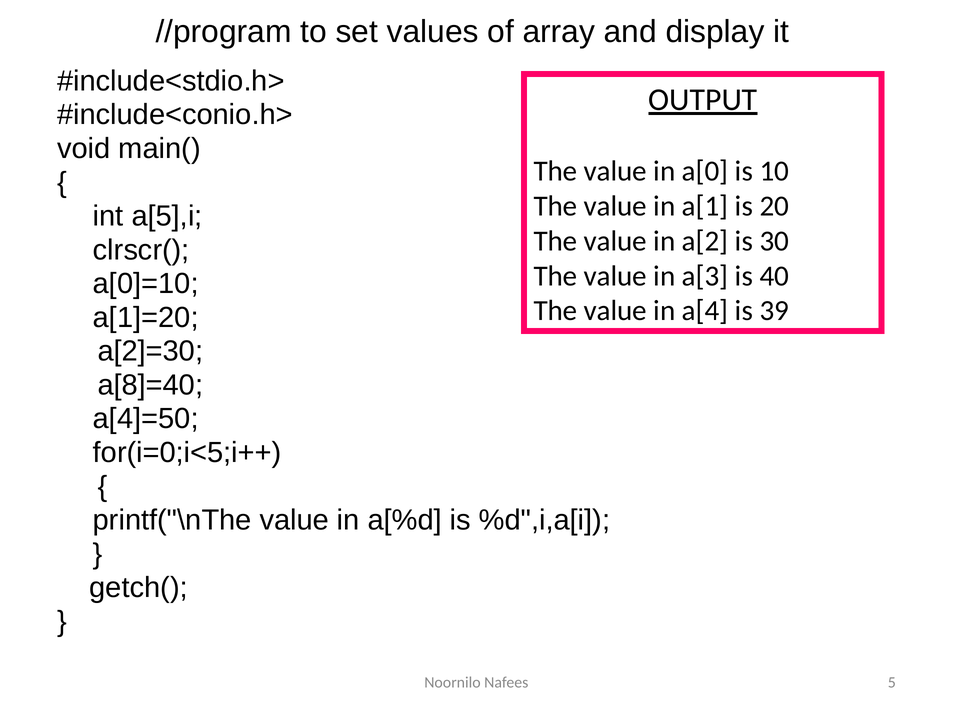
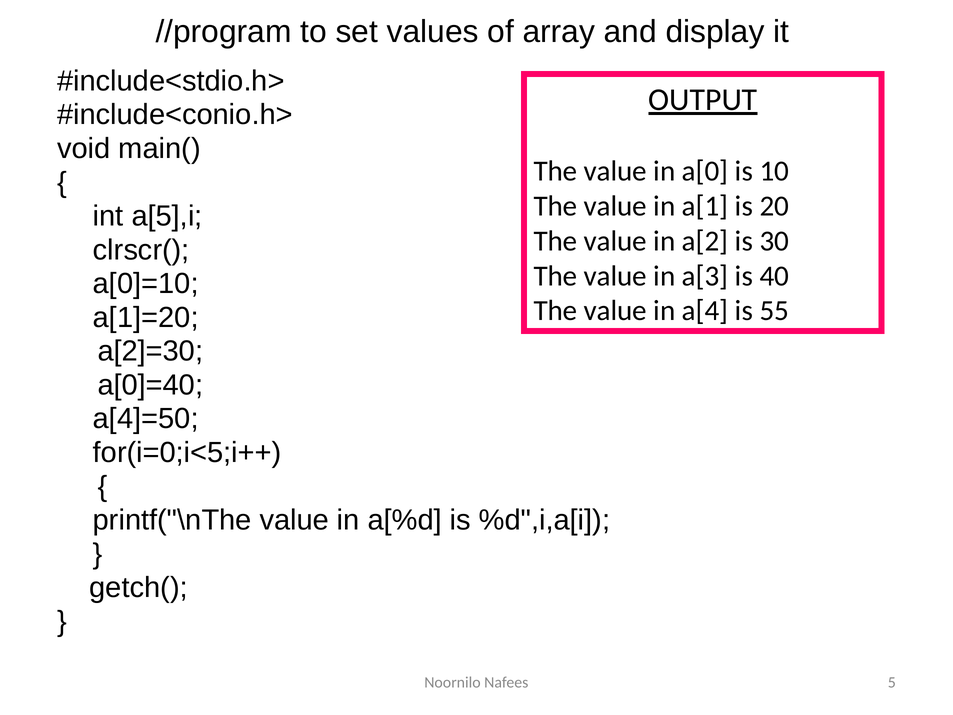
39: 39 -> 55
a[8]=40: a[8]=40 -> a[0]=40
